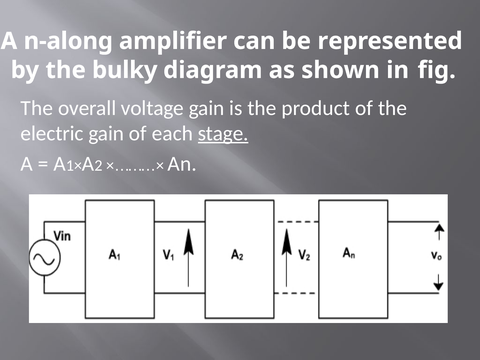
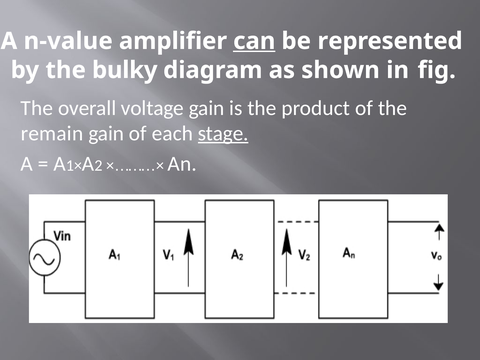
n-along: n-along -> n-value
can underline: none -> present
electric: electric -> remain
